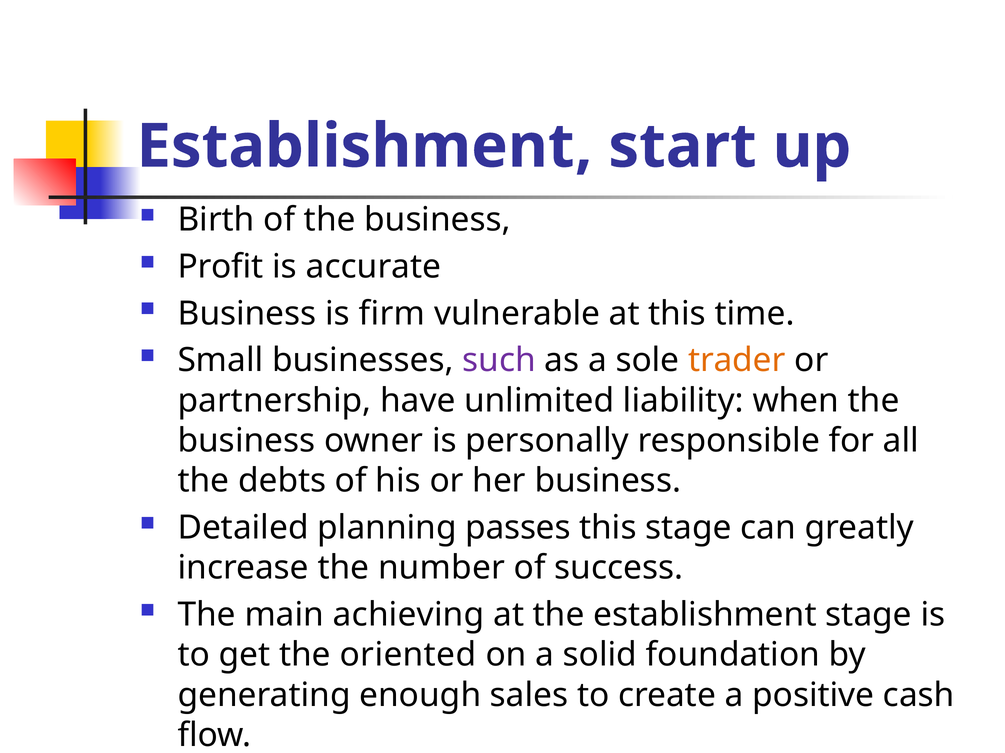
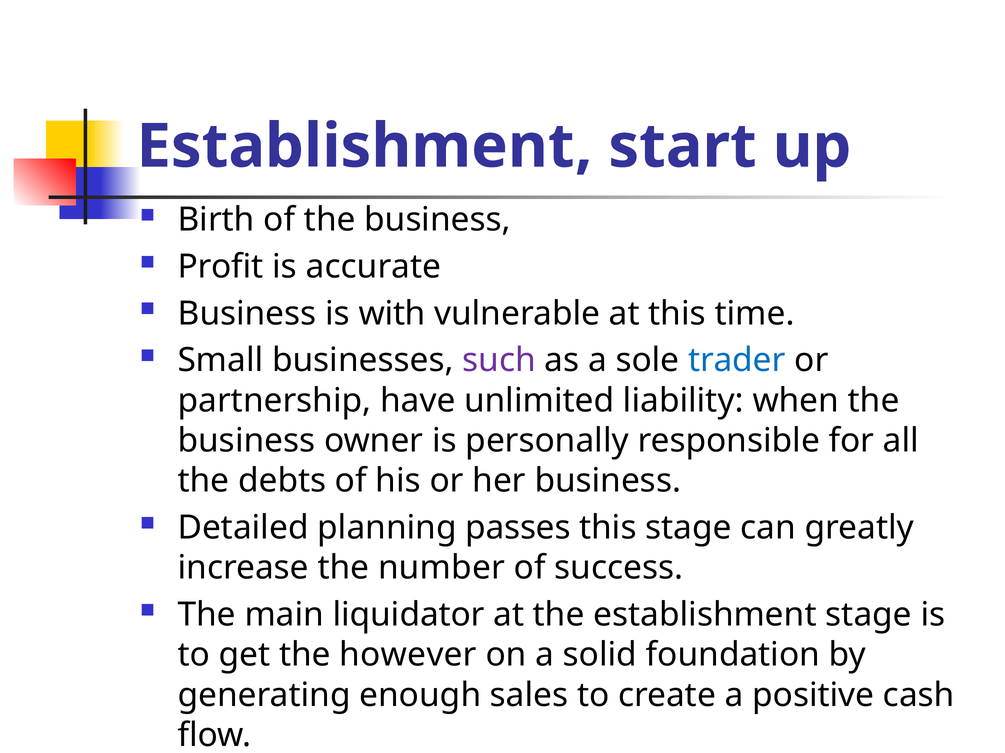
firm: firm -> with
trader colour: orange -> blue
achieving: achieving -> liquidator
oriented: oriented -> however
